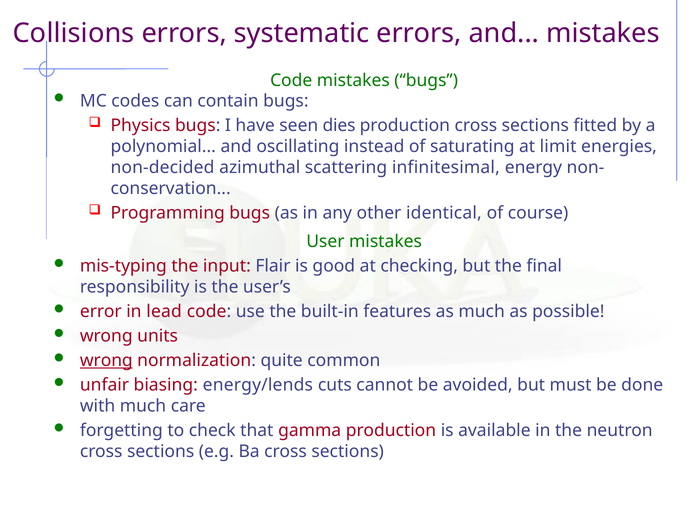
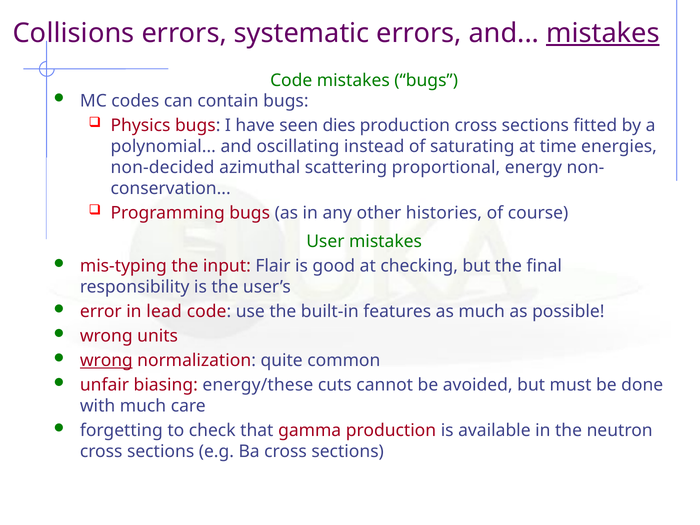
mistakes at (603, 33) underline: none -> present
limit: limit -> time
infinitesimal: infinitesimal -> proportional
identical: identical -> histories
energy/lends: energy/lends -> energy/these
